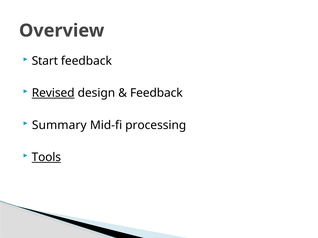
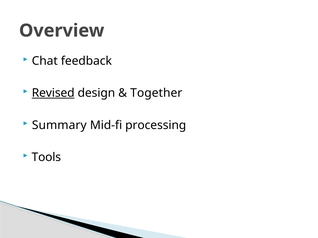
Start: Start -> Chat
Feedback at (156, 93): Feedback -> Together
Tools underline: present -> none
